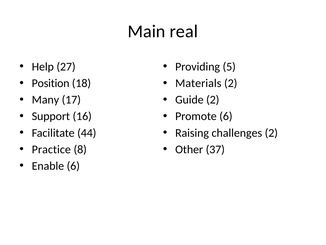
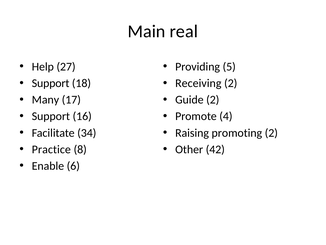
Position at (51, 83): Position -> Support
Materials: Materials -> Receiving
Promote 6: 6 -> 4
44: 44 -> 34
challenges: challenges -> promoting
37: 37 -> 42
